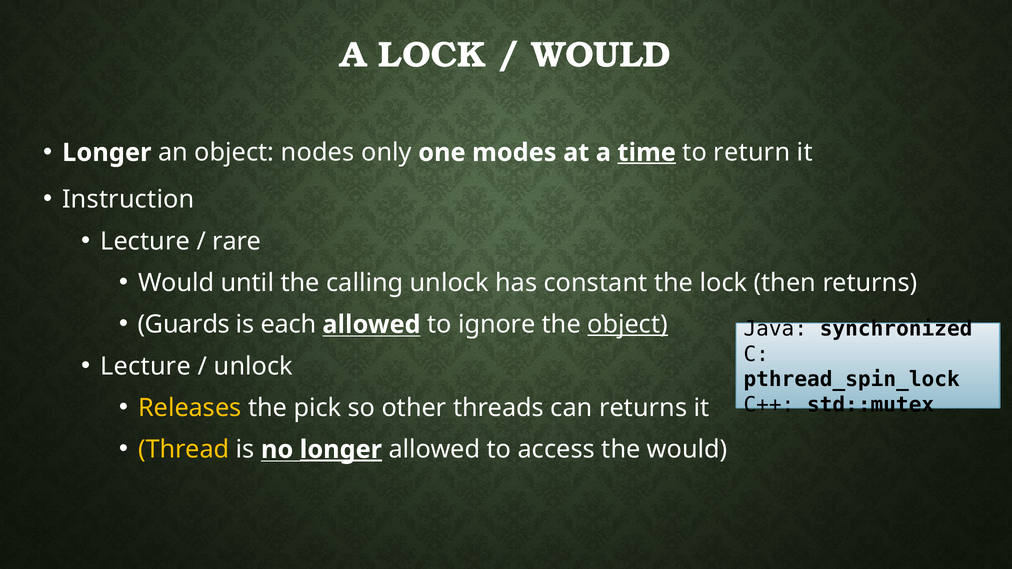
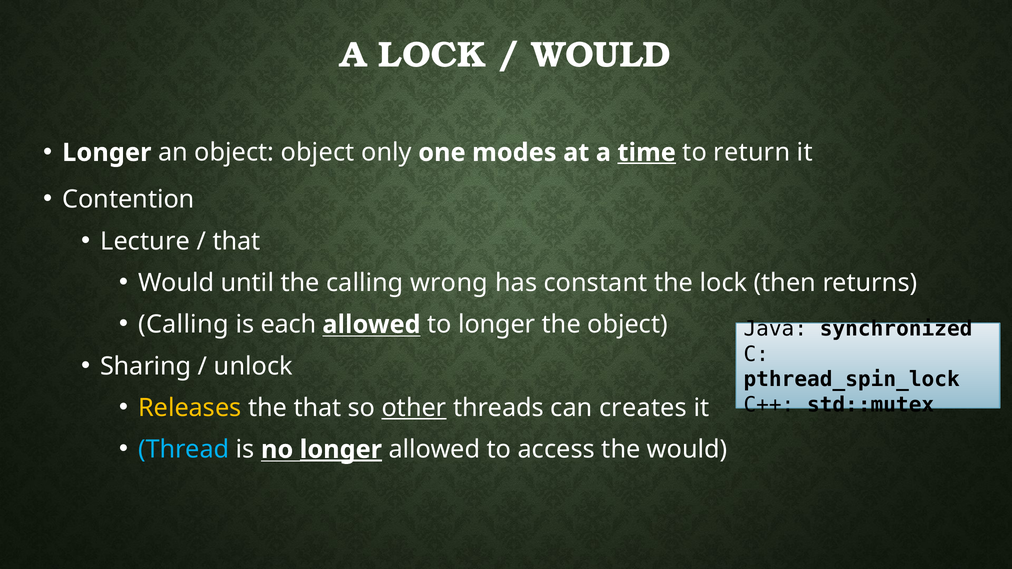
object nodes: nodes -> object
Instruction: Instruction -> Contention
rare at (237, 241): rare -> that
calling unlock: unlock -> wrong
Guards at (184, 325): Guards -> Calling
to ignore: ignore -> longer
object at (628, 325) underline: present -> none
Lecture at (146, 366): Lecture -> Sharing
the pick: pick -> that
other underline: none -> present
can returns: returns -> creates
Thread colour: yellow -> light blue
